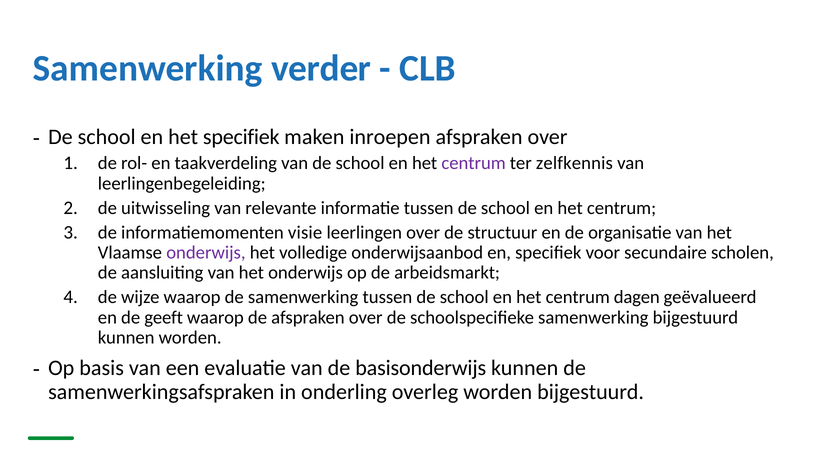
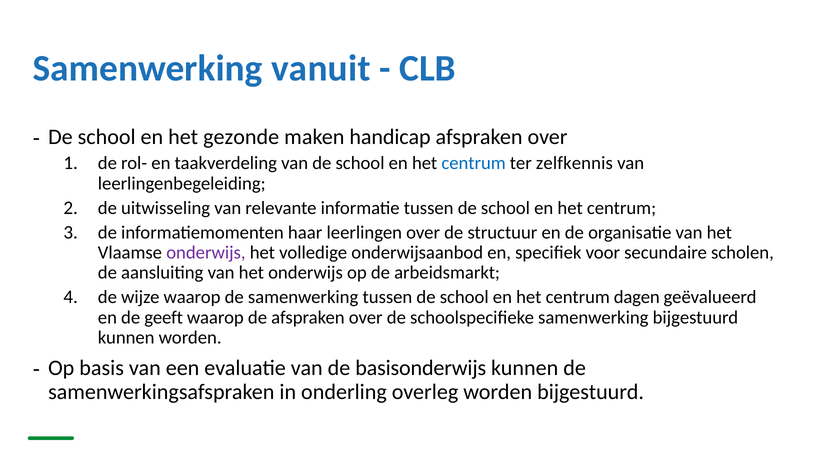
verder: verder -> vanuit
het specifiek: specifiek -> gezonde
inroepen: inroepen -> handicap
centrum at (474, 163) colour: purple -> blue
visie: visie -> haar
